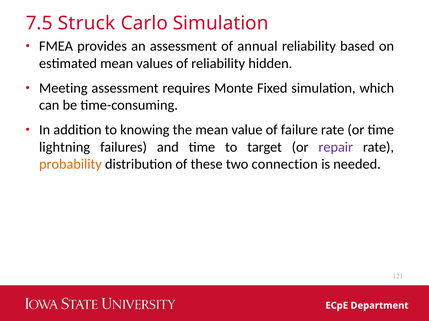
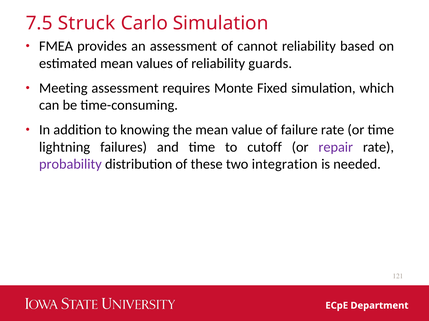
annual: annual -> cannot
hidden: hidden -> guards
target: target -> cutoff
probability colour: orange -> purple
connection: connection -> integration
